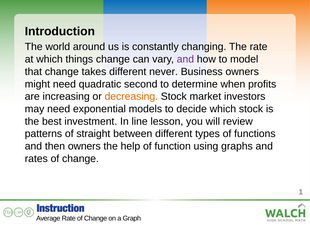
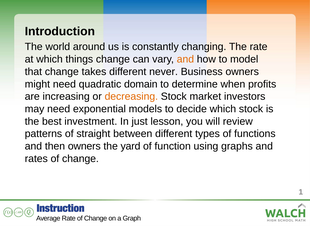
and at (185, 59) colour: purple -> orange
second: second -> domain
line: line -> just
help: help -> yard
